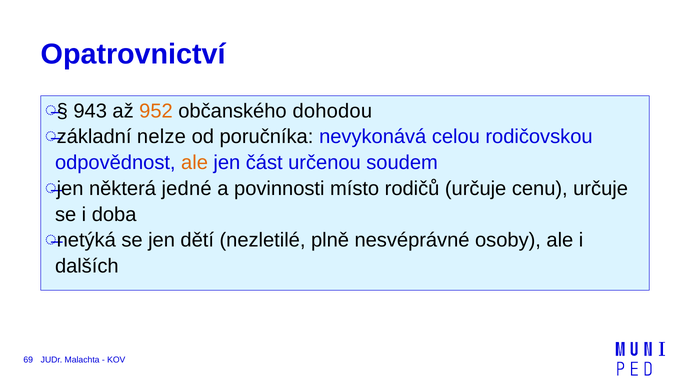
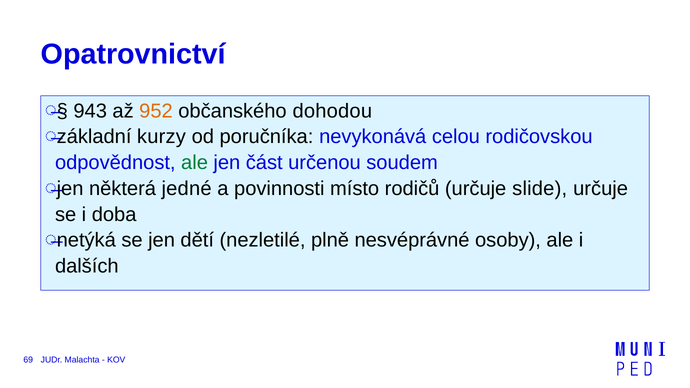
nelze: nelze -> kurzy
ale at (195, 163) colour: orange -> green
cenu: cenu -> slide
